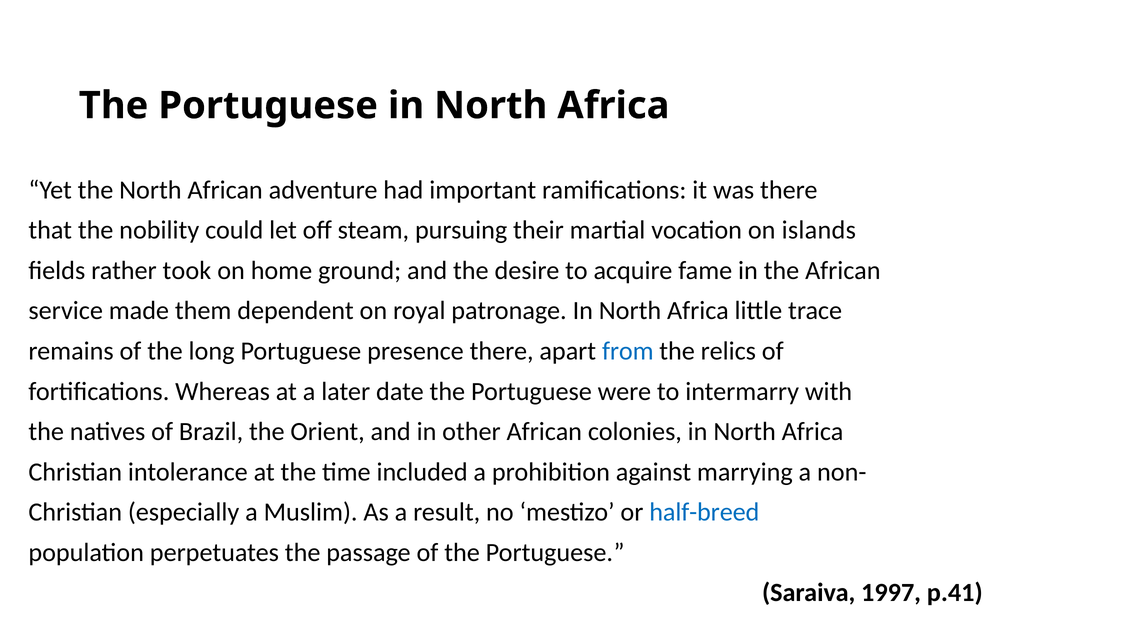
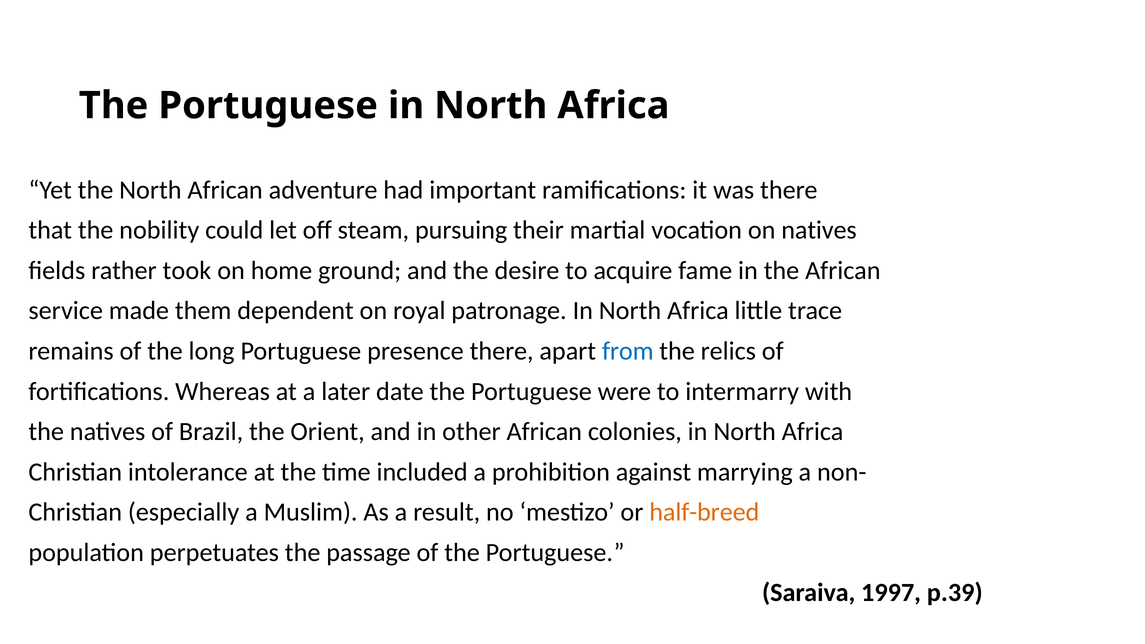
on islands: islands -> natives
half-breed colour: blue -> orange
p.41: p.41 -> p.39
